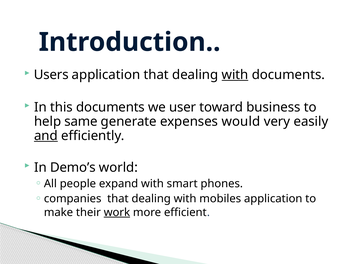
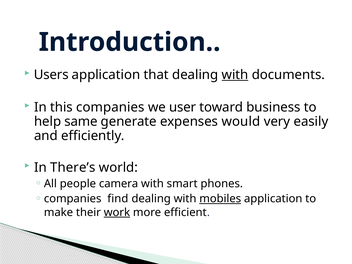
this documents: documents -> companies
and underline: present -> none
Demo’s: Demo’s -> There’s
expand: expand -> camera
companies that: that -> find
mobiles underline: none -> present
